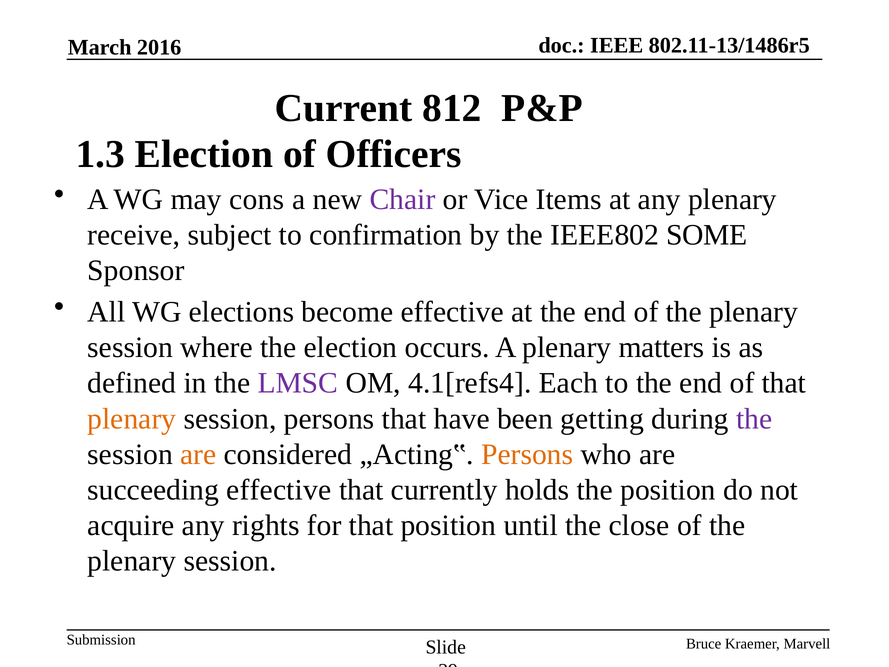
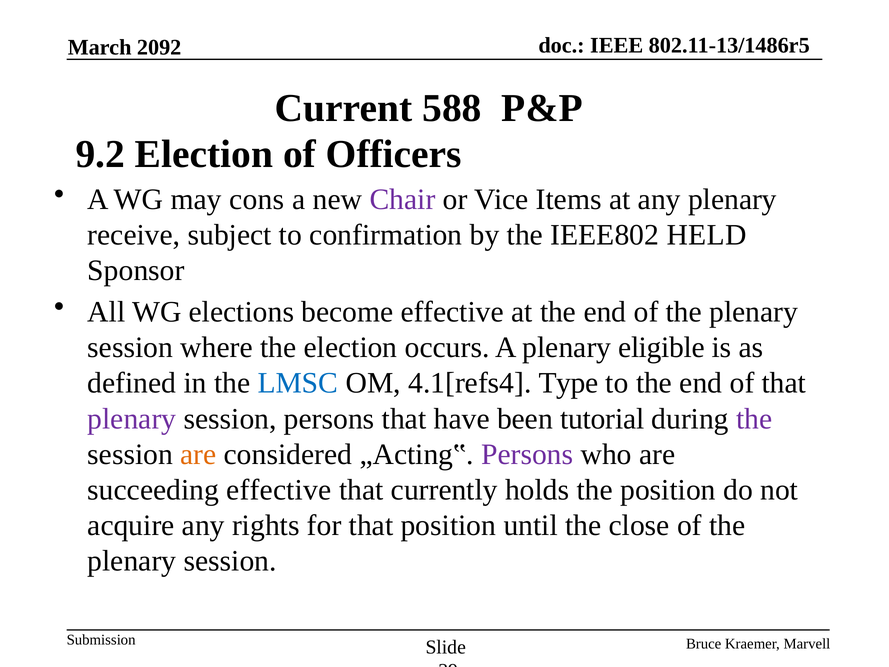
2016: 2016 -> 2092
812: 812 -> 588
1.3: 1.3 -> 9.2
SOME: SOME -> HELD
matters: matters -> eligible
LMSC colour: purple -> blue
Each: Each -> Type
plenary at (132, 419) colour: orange -> purple
getting: getting -> tutorial
Persons at (527, 454) colour: orange -> purple
